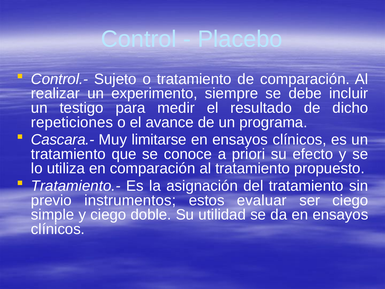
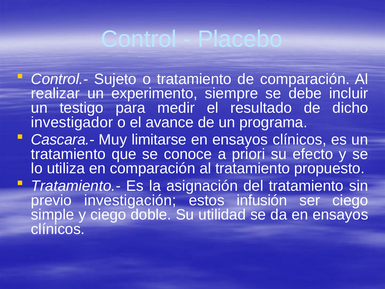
repeticiones: repeticiones -> investigador
instrumentos: instrumentos -> investigación
evaluar: evaluar -> infusión
